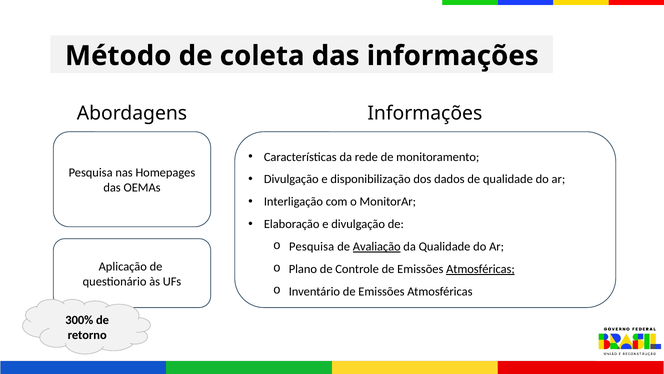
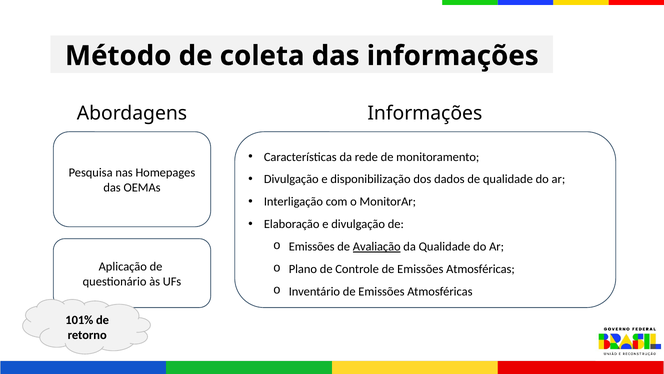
o Pesquisa: Pesquisa -> Emissões
Atmosféricas at (480, 269) underline: present -> none
300%: 300% -> 101%
